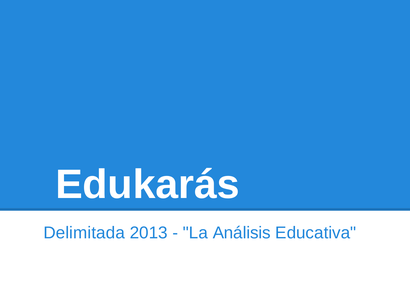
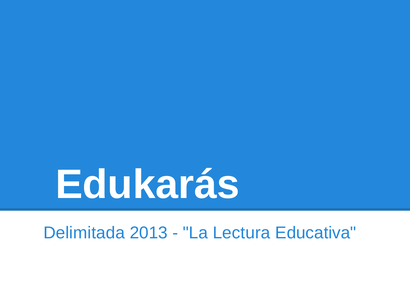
Análisis: Análisis -> Lectura
